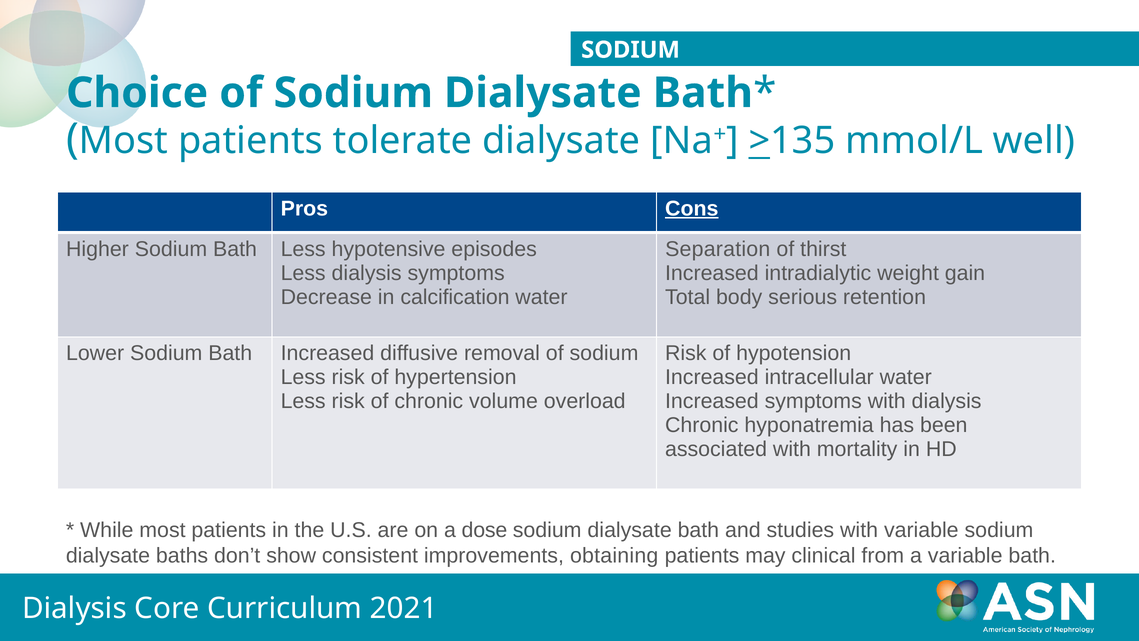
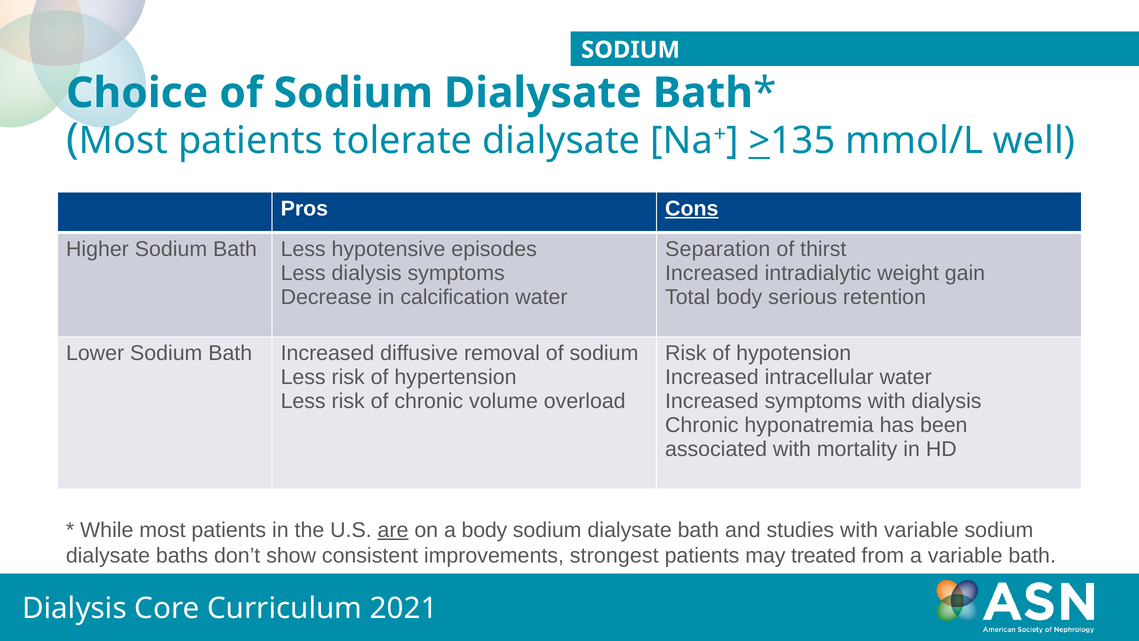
are underline: none -> present
a dose: dose -> body
obtaining: obtaining -> strongest
clinical: clinical -> treated
